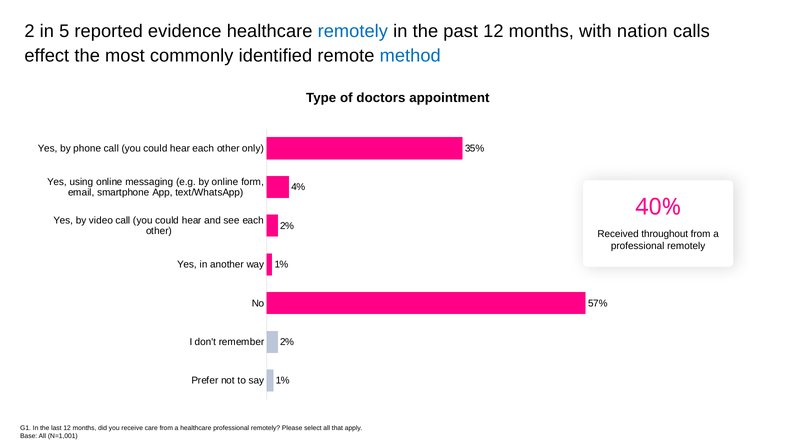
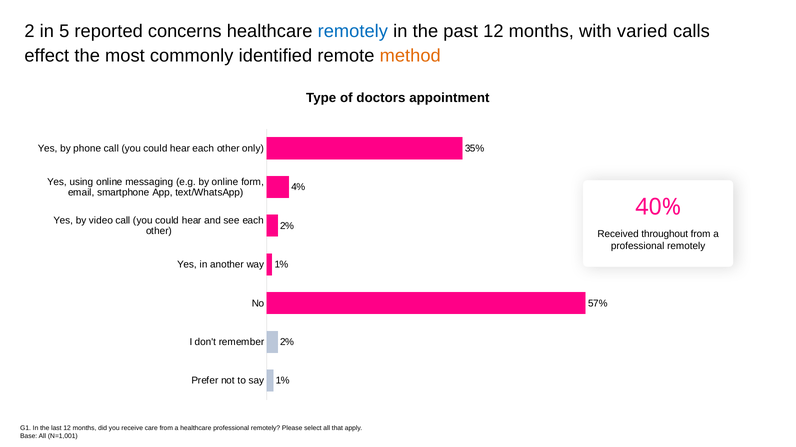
evidence: evidence -> concerns
nation: nation -> varied
method colour: blue -> orange
